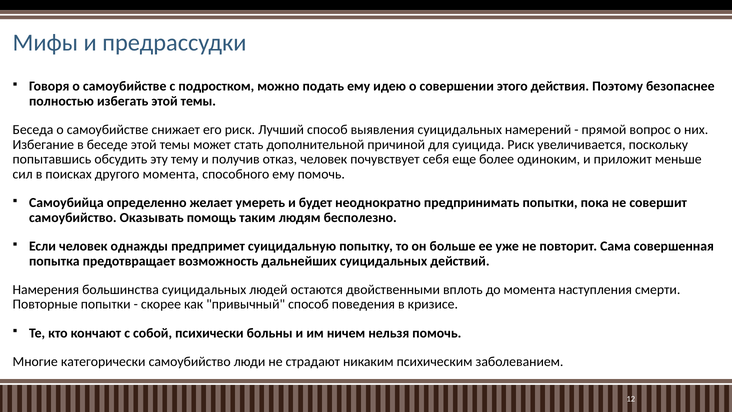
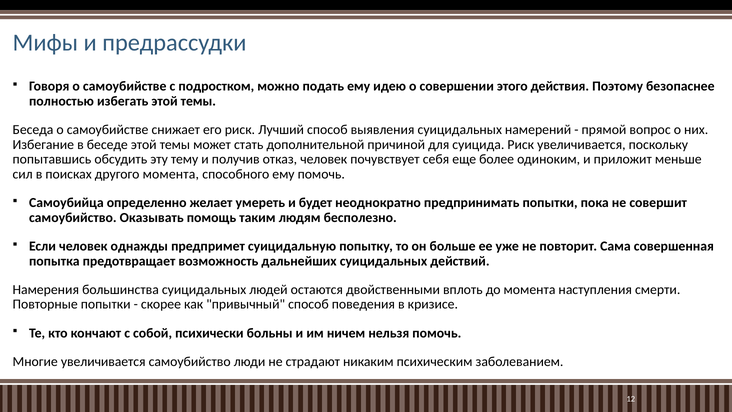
Многие категорически: категорически -> увеличивается
